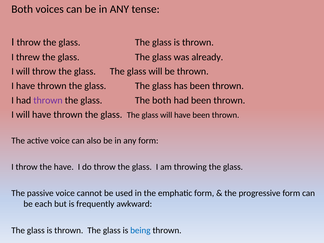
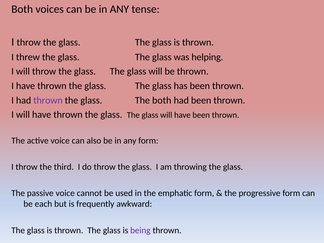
already: already -> helping
the have: have -> third
being colour: blue -> purple
